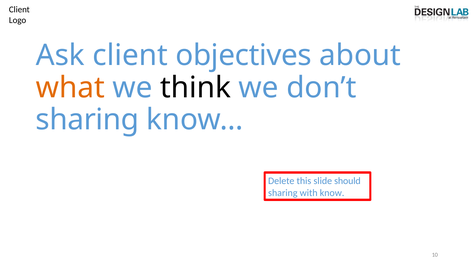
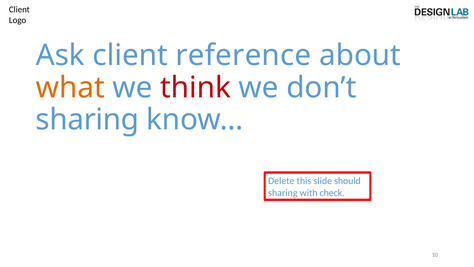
objectives: objectives -> reference
think colour: black -> red
know: know -> check
